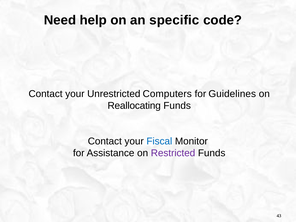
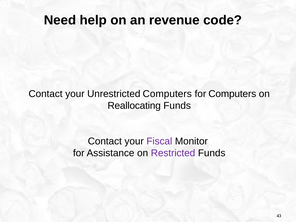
specific: specific -> revenue
for Guidelines: Guidelines -> Computers
Fiscal colour: blue -> purple
